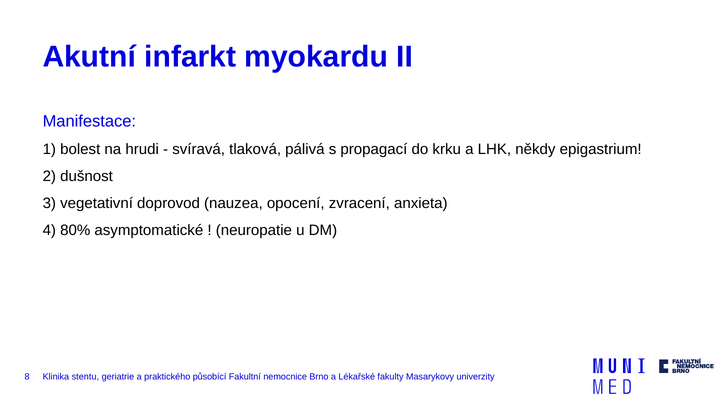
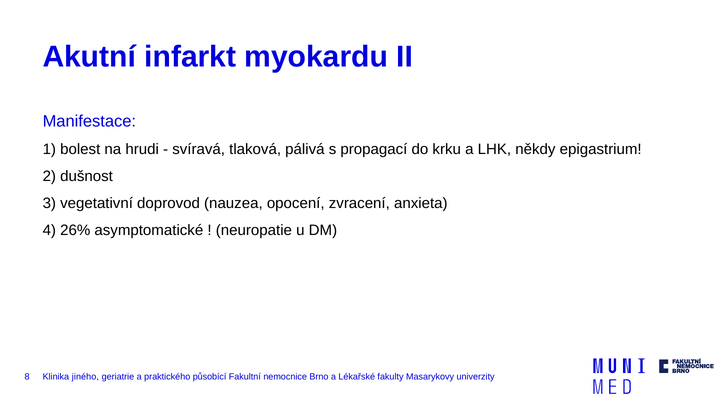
80%: 80% -> 26%
stentu: stentu -> jiného
